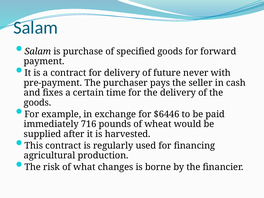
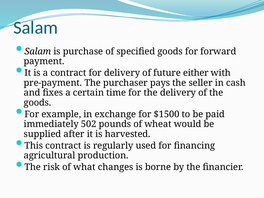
never: never -> either
$6446: $6446 -> $1500
716: 716 -> 502
